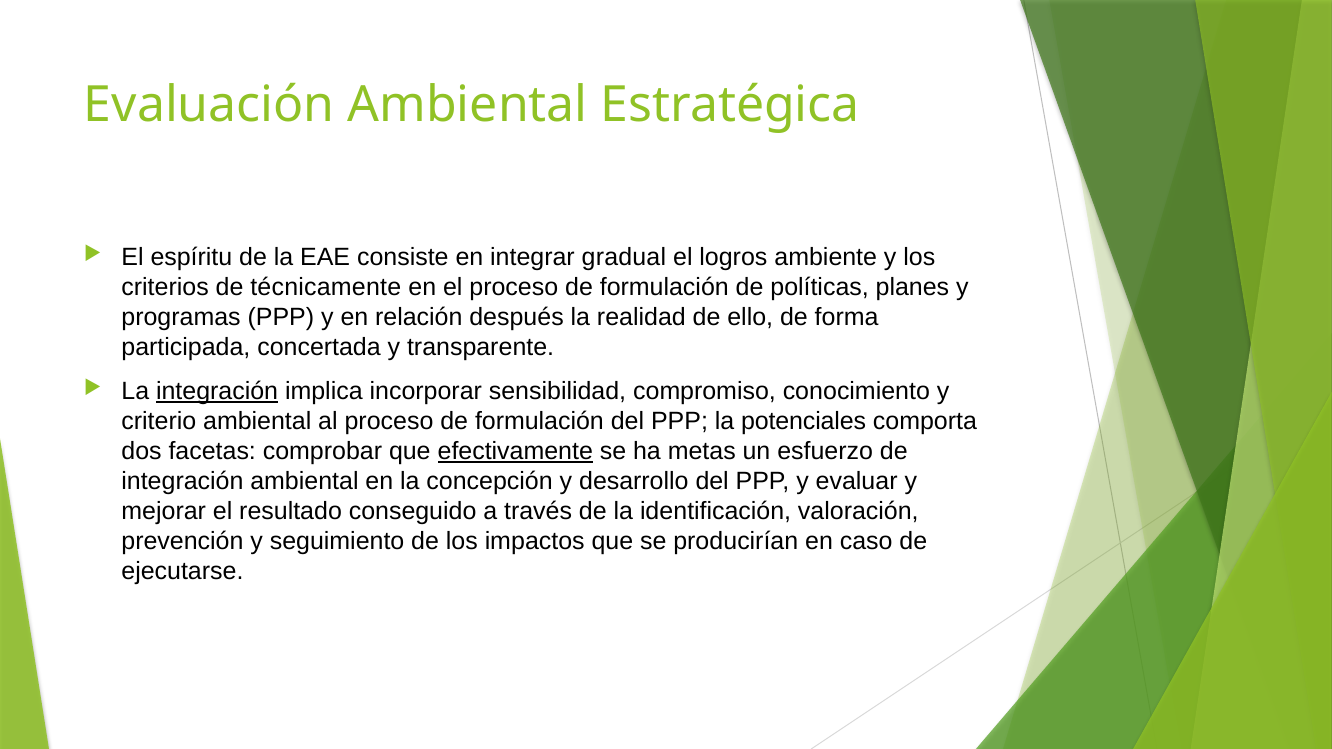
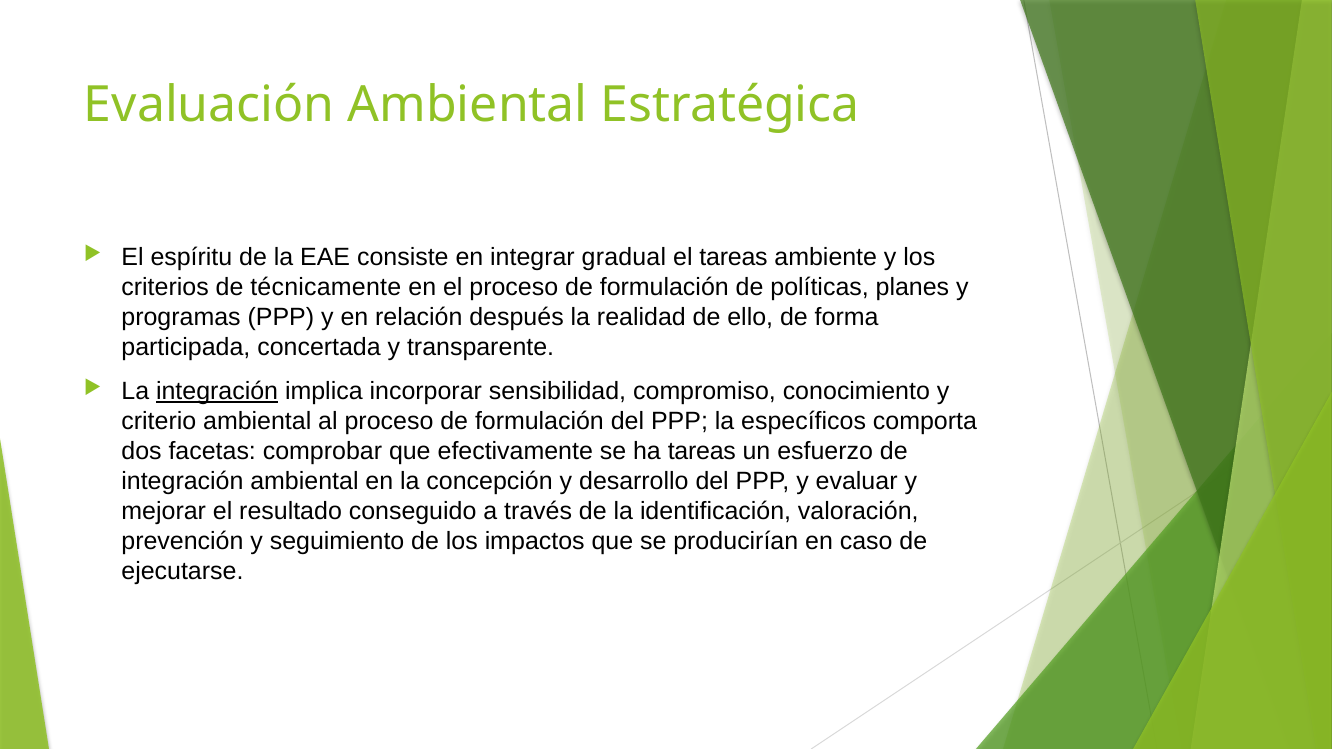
el logros: logros -> tareas
potenciales: potenciales -> específicos
efectivamente underline: present -> none
ha metas: metas -> tareas
